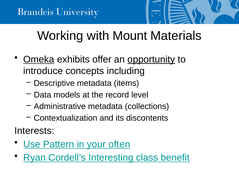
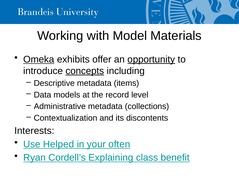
Mount: Mount -> Model
concepts underline: none -> present
Pattern: Pattern -> Helped
Interesting: Interesting -> Explaining
